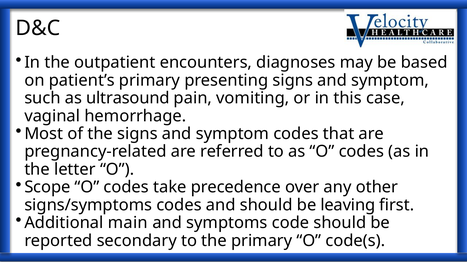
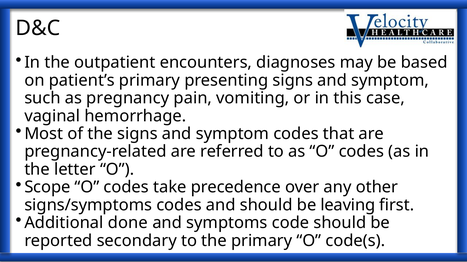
ultrasound: ultrasound -> pregnancy
main: main -> done
